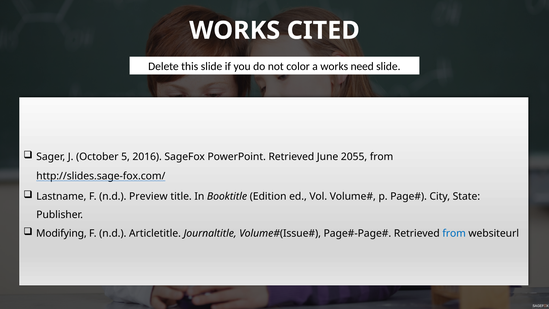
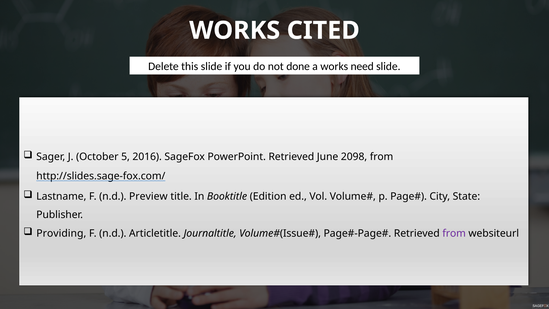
color: color -> done
2055: 2055 -> 2098
Modifying: Modifying -> Providing
from at (454, 233) colour: blue -> purple
